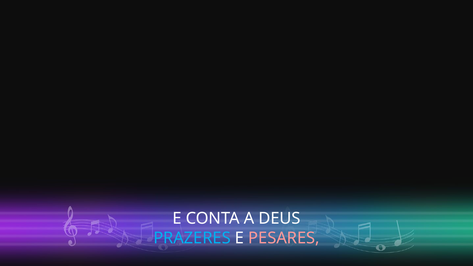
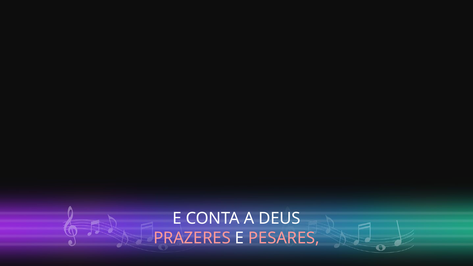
PRAZERES colour: light blue -> pink
